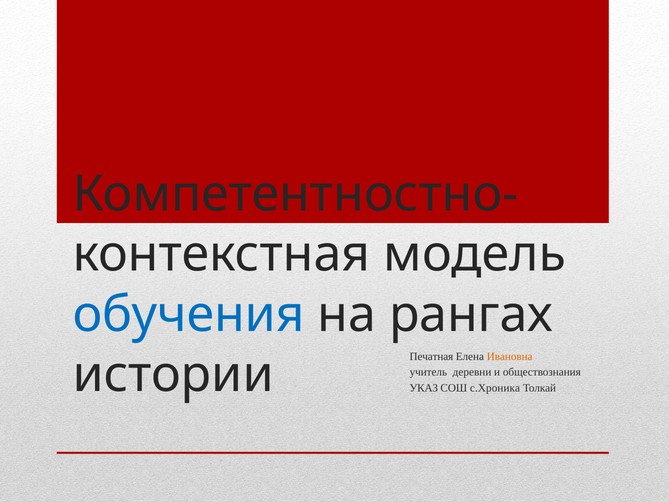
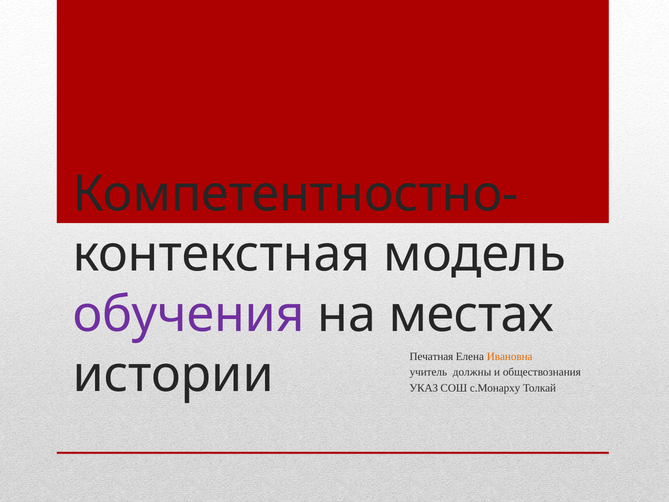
обучения colour: blue -> purple
рангах: рангах -> местах
деревни: деревни -> должны
с.Хроника: с.Хроника -> с.Монарху
